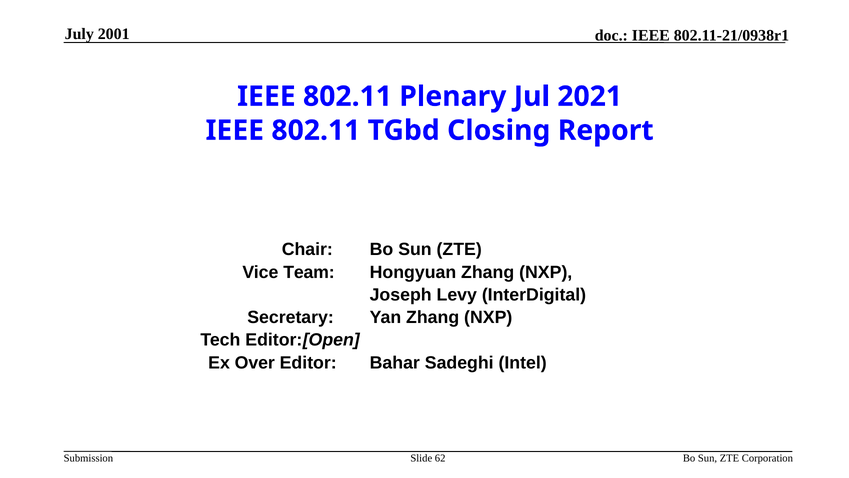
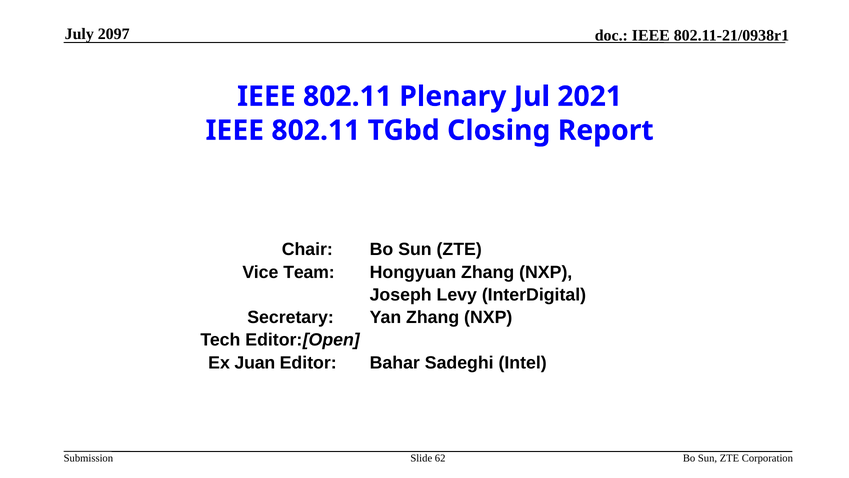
2001: 2001 -> 2097
Over: Over -> Juan
